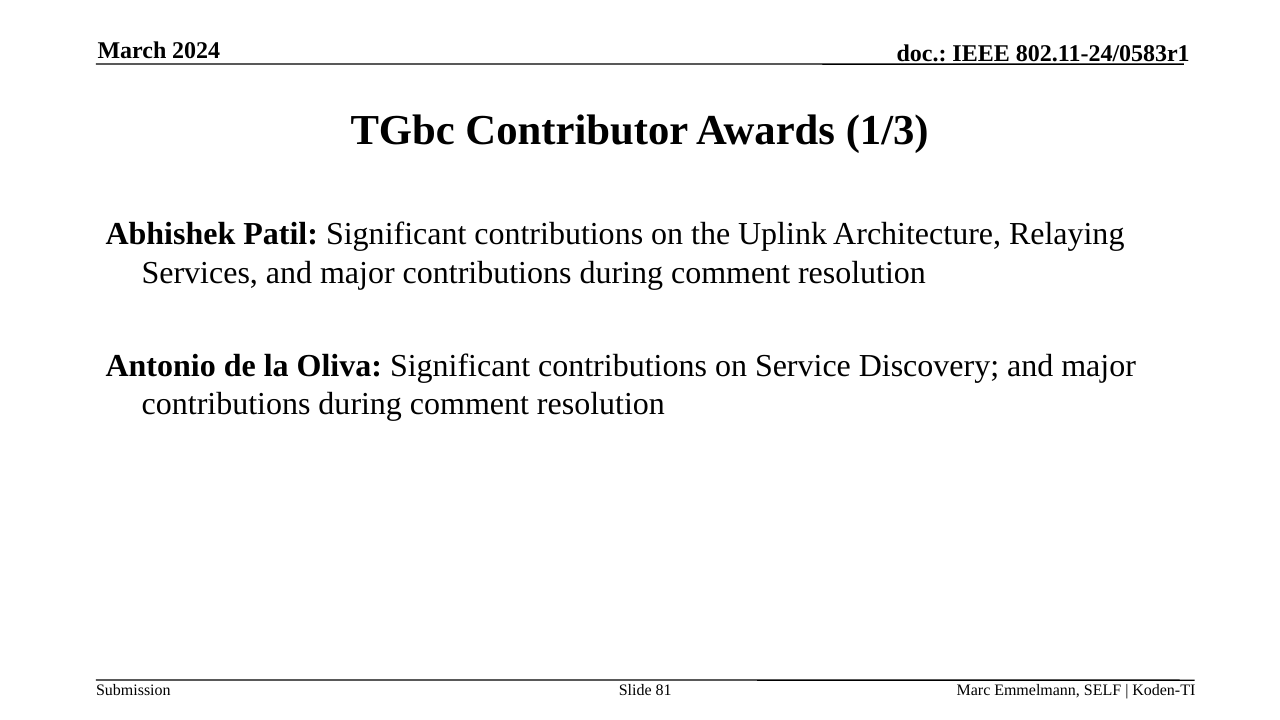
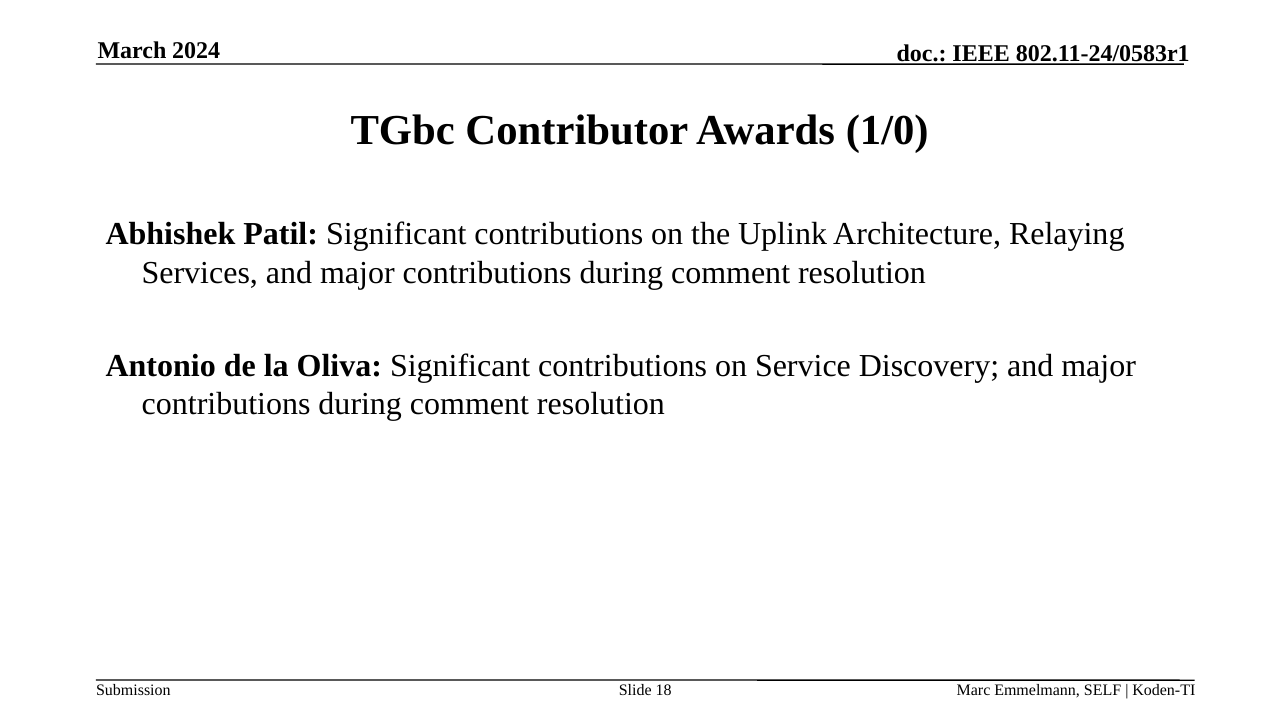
1/3: 1/3 -> 1/0
81: 81 -> 18
